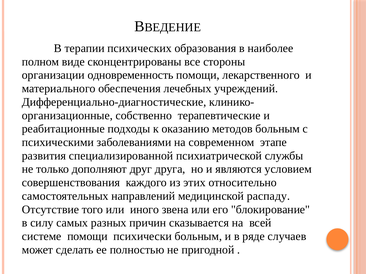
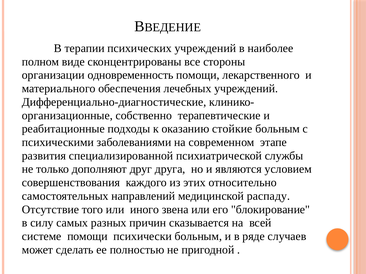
психических образования: образования -> учреждений
методов: методов -> стойкие
